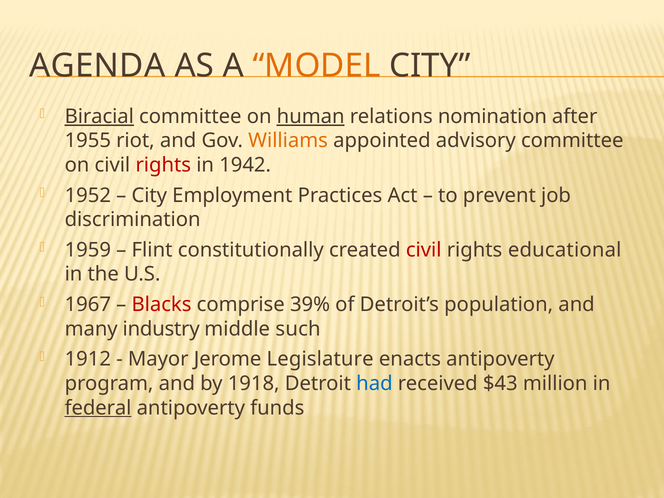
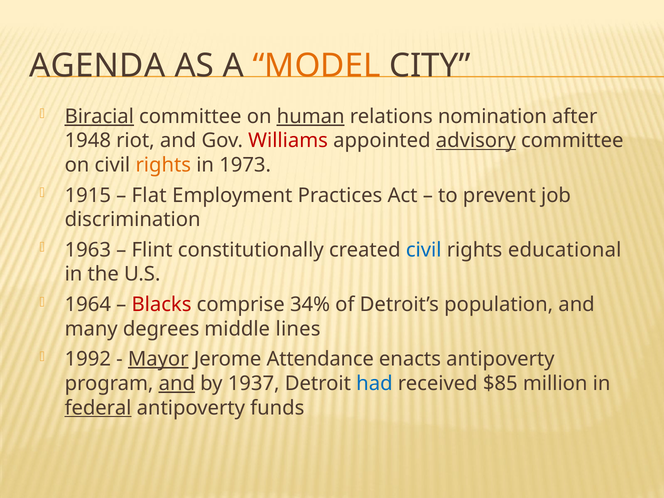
1955: 1955 -> 1948
Williams colour: orange -> red
advisory underline: none -> present
rights at (163, 165) colour: red -> orange
1942: 1942 -> 1973
1952: 1952 -> 1915
City at (149, 195): City -> Flat
1959: 1959 -> 1963
civil at (424, 250) colour: red -> blue
1967: 1967 -> 1964
39%: 39% -> 34%
industry: industry -> degrees
such: such -> lines
1912: 1912 -> 1992
Mayor underline: none -> present
Legislature: Legislature -> Attendance
and at (177, 383) underline: none -> present
1918: 1918 -> 1937
$43: $43 -> $85
